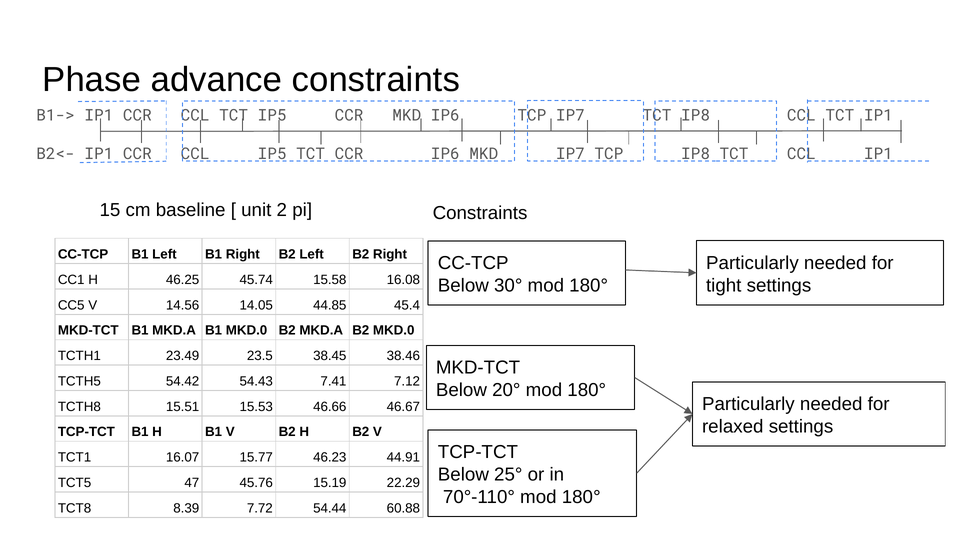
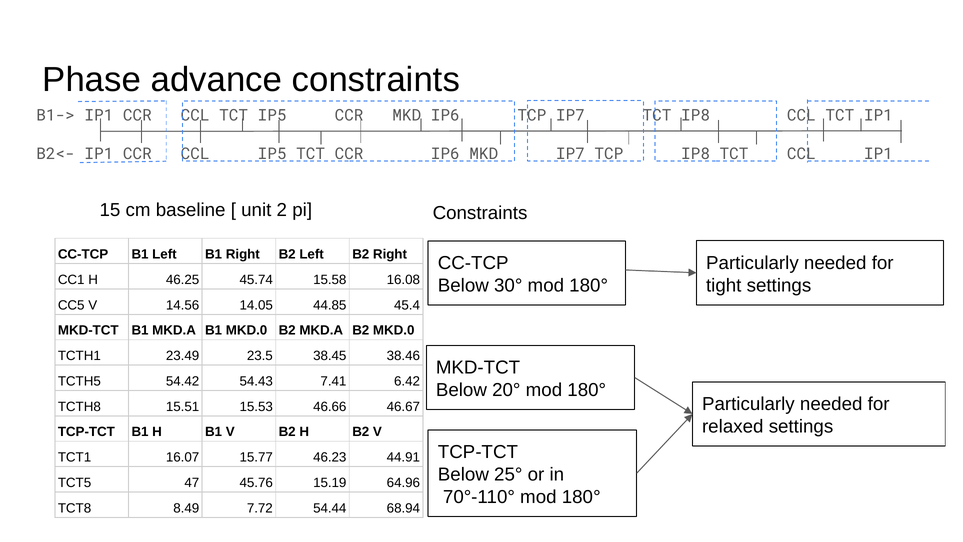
7.12: 7.12 -> 6.42
22.29: 22.29 -> 64.96
8.39: 8.39 -> 8.49
60.88: 60.88 -> 68.94
